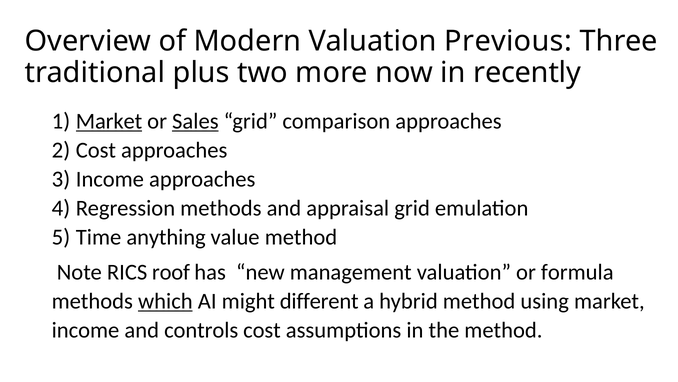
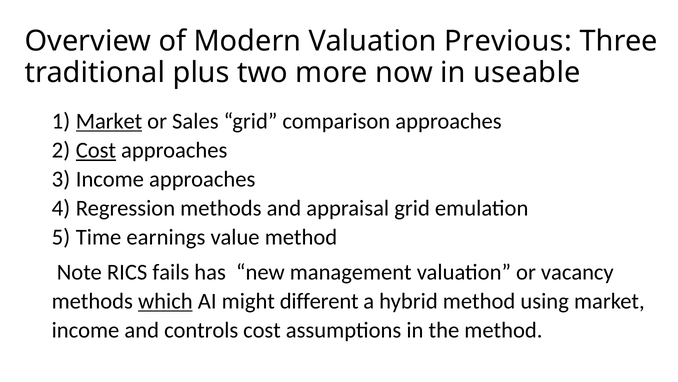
recently: recently -> useable
Sales underline: present -> none
Cost at (96, 150) underline: none -> present
anything: anything -> earnings
roof: roof -> fails
formula: formula -> vacancy
